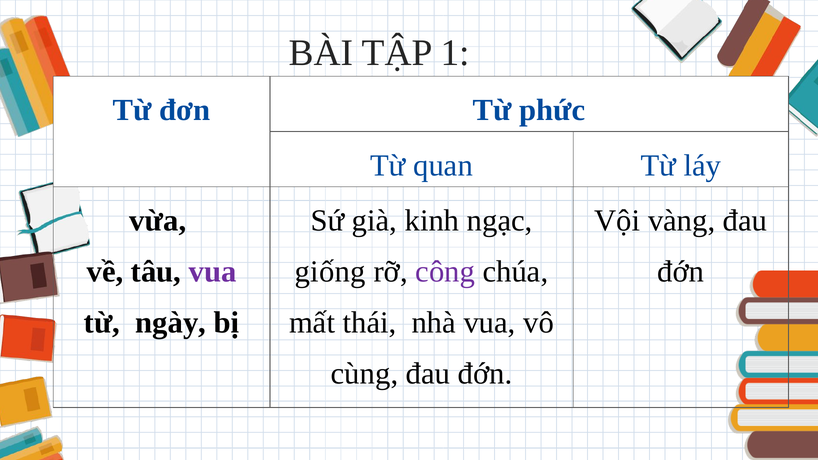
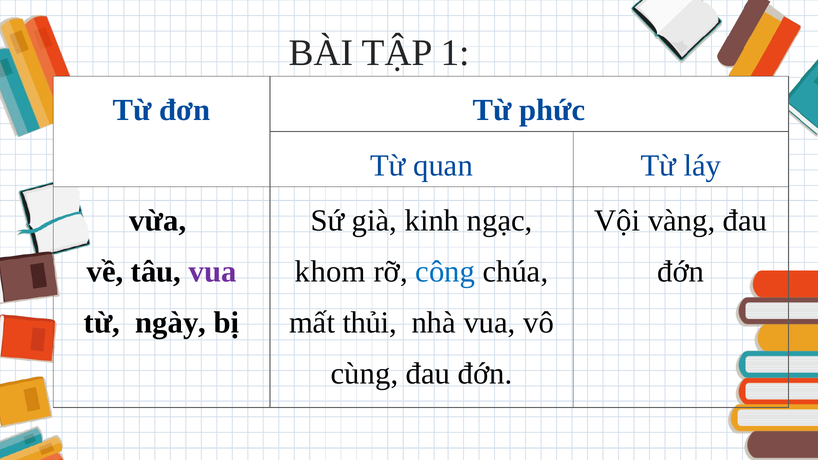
giống: giống -> khom
công colour: purple -> blue
thái: thái -> thủi
